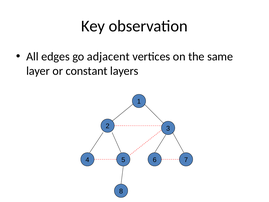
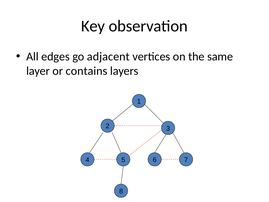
constant: constant -> contains
